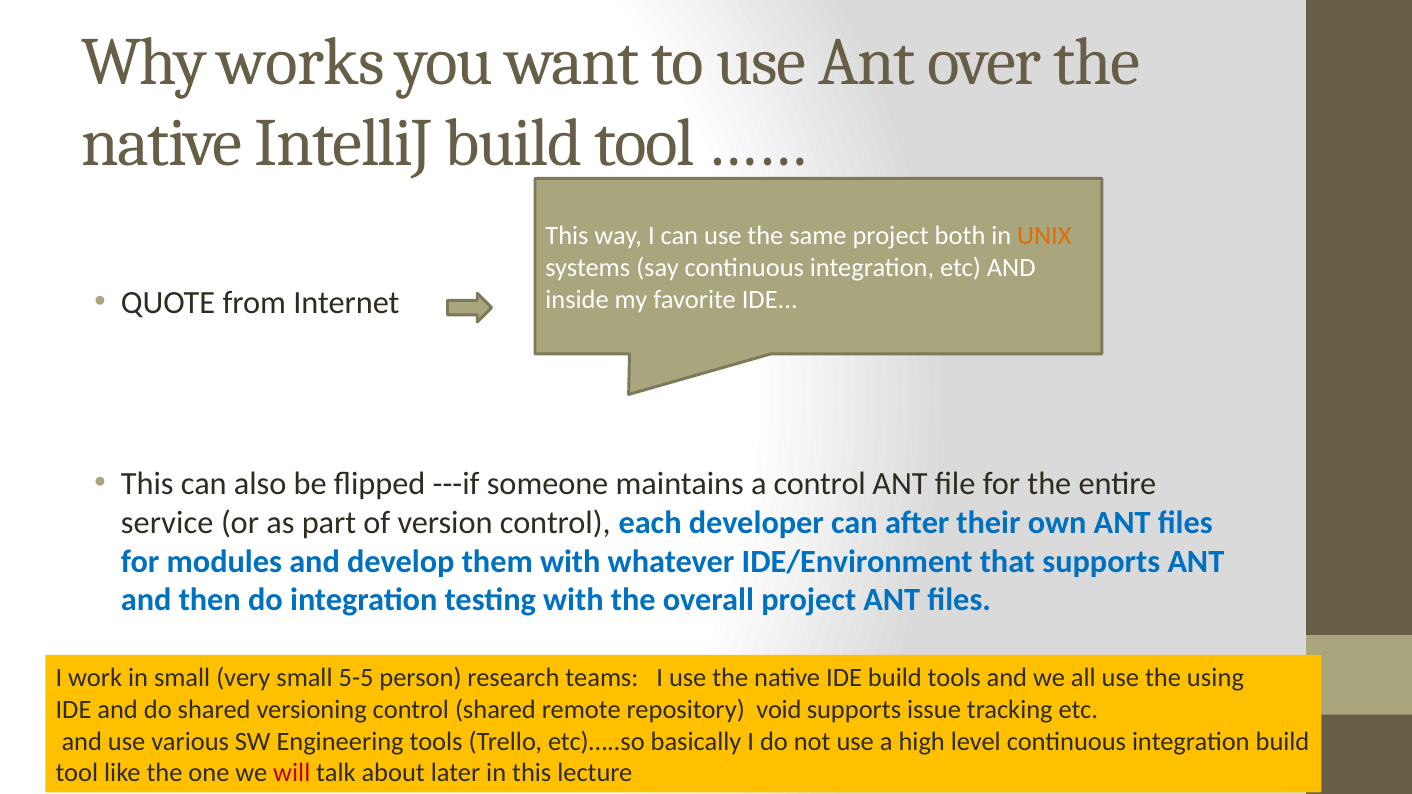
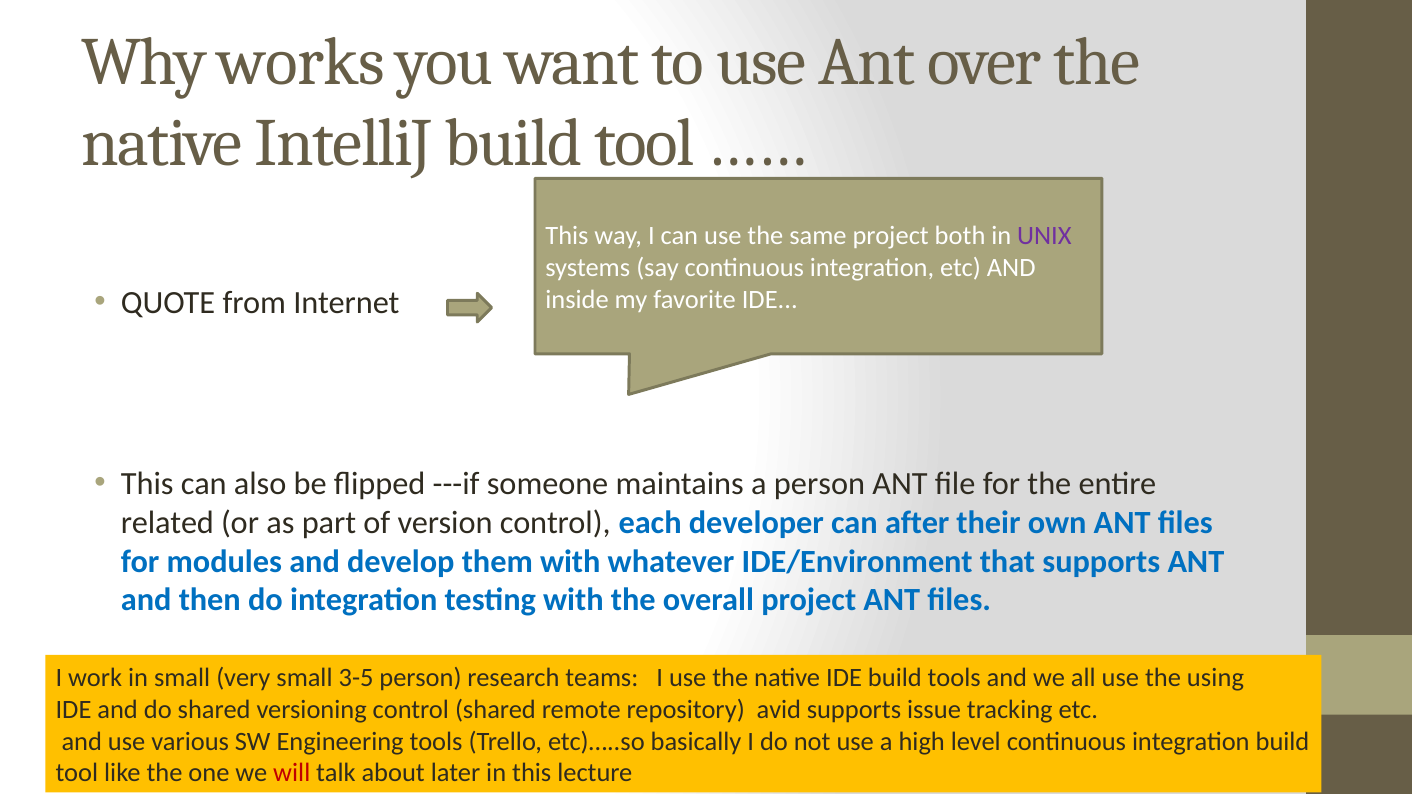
UNIX colour: orange -> purple
a control: control -> person
service: service -> related
5-5: 5-5 -> 3-5
void: void -> avid
